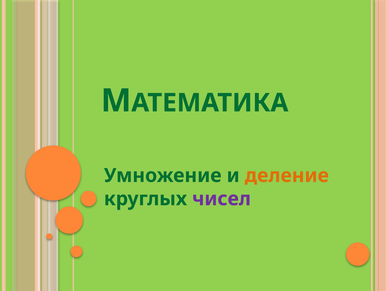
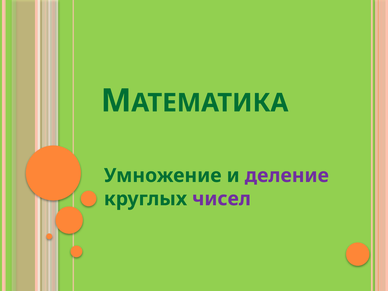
деление colour: orange -> purple
